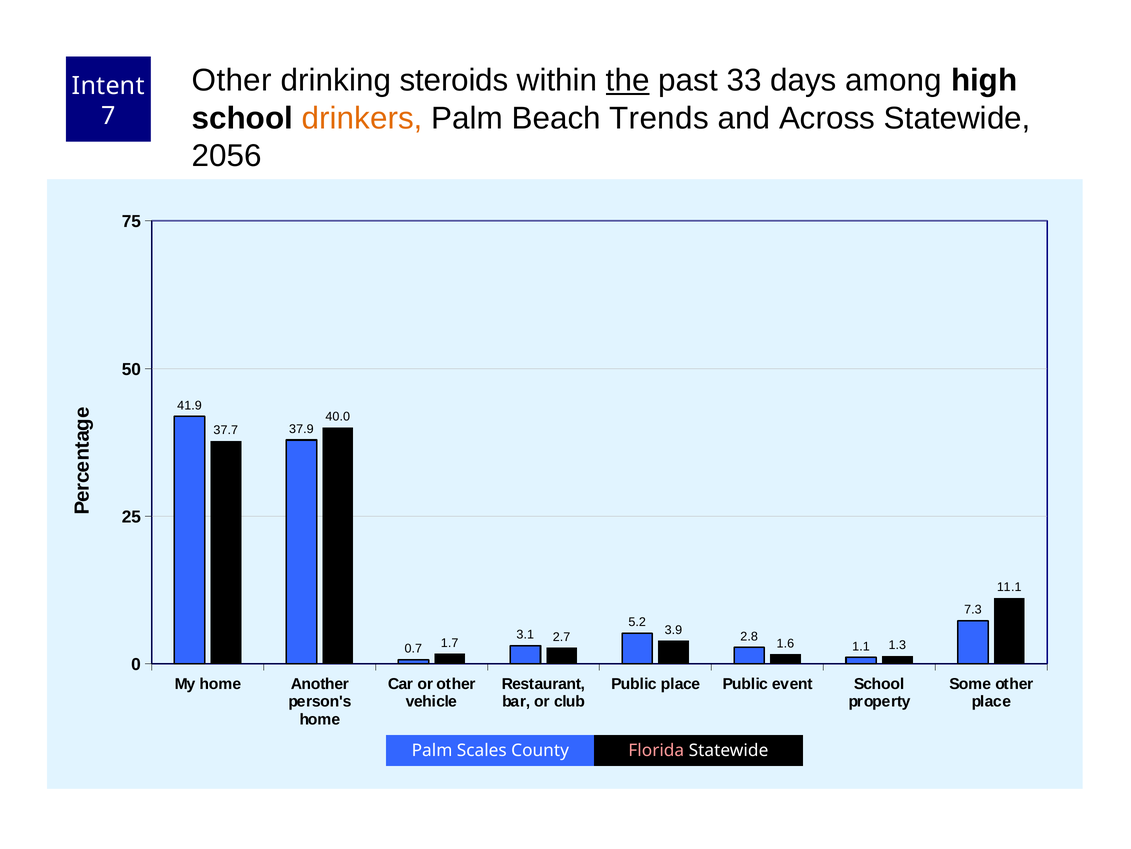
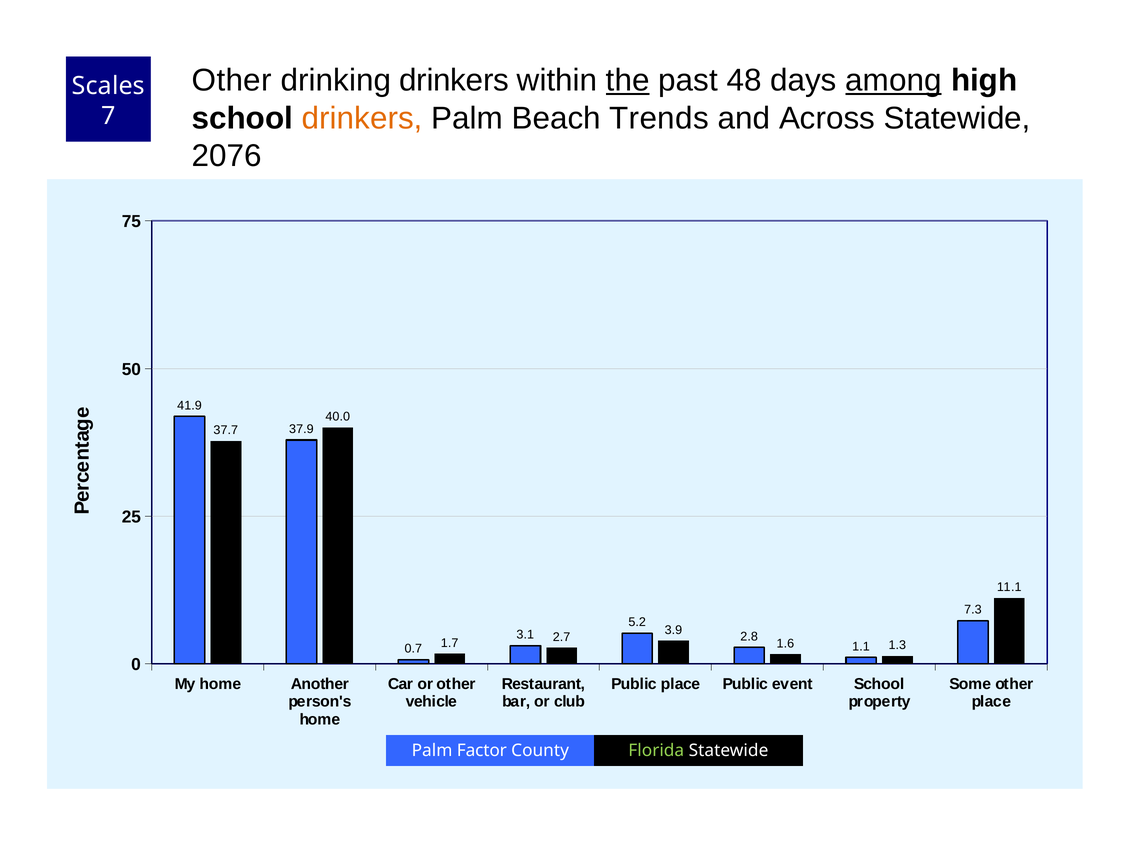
drinking steroids: steroids -> drinkers
33: 33 -> 48
among underline: none -> present
Intent: Intent -> Scales
2056: 2056 -> 2076
Scales: Scales -> Factor
Florida colour: pink -> light green
